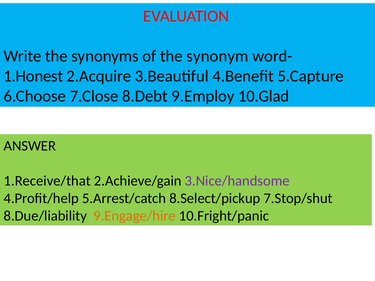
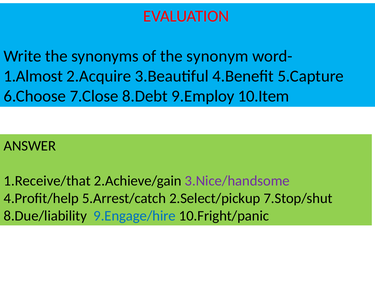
1.Honest: 1.Honest -> 1.Almost
10.Glad: 10.Glad -> 10.Item
8.Select/pickup: 8.Select/pickup -> 2.Select/pickup
9.Engage/hire colour: orange -> blue
